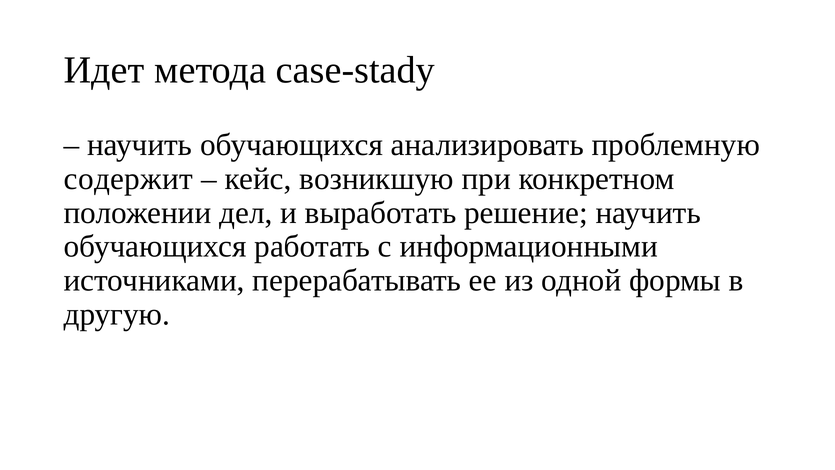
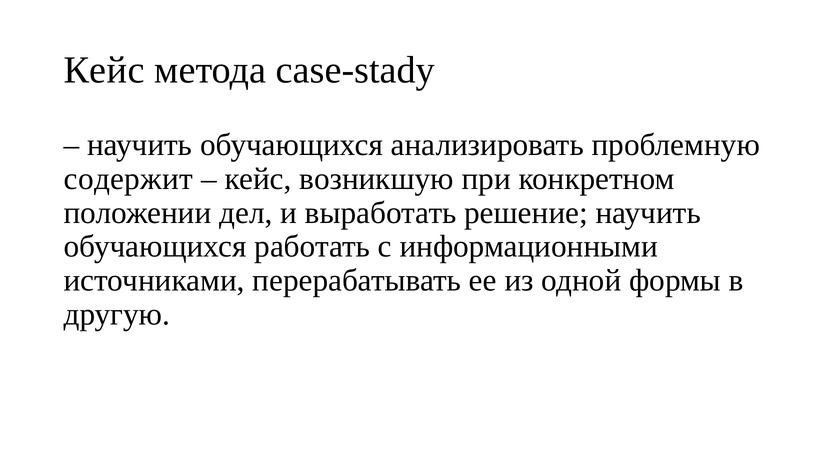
Идет at (104, 70): Идет -> Кейс
